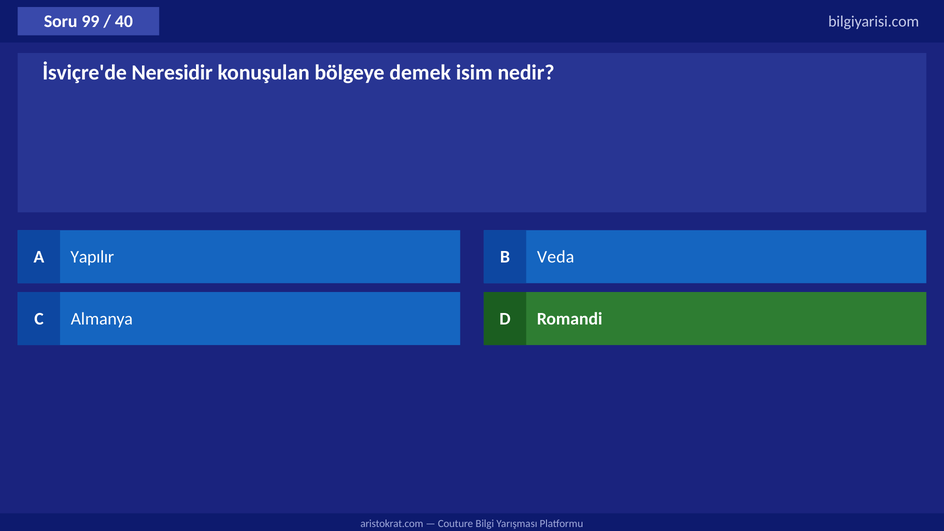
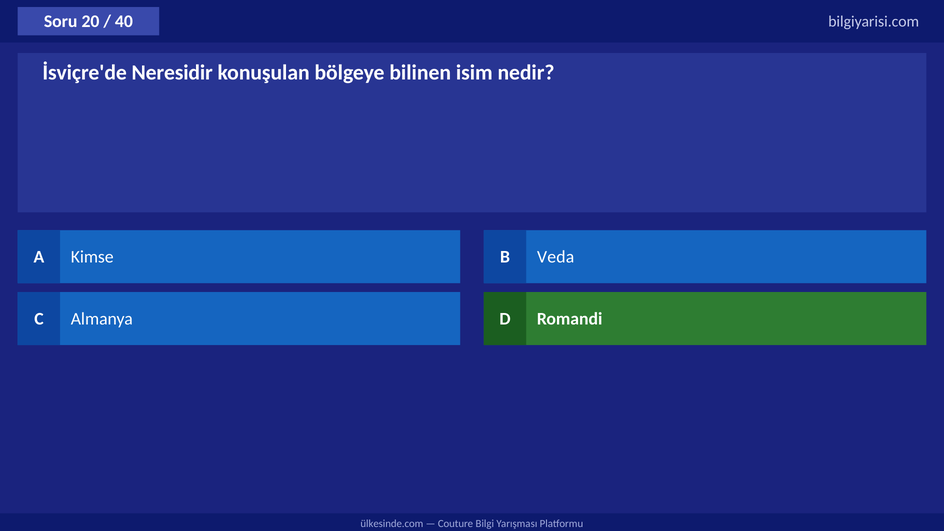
99: 99 -> 20
demek: demek -> bilinen
Yapılır: Yapılır -> Kimse
aristokrat.com: aristokrat.com -> ülkesinde.com
